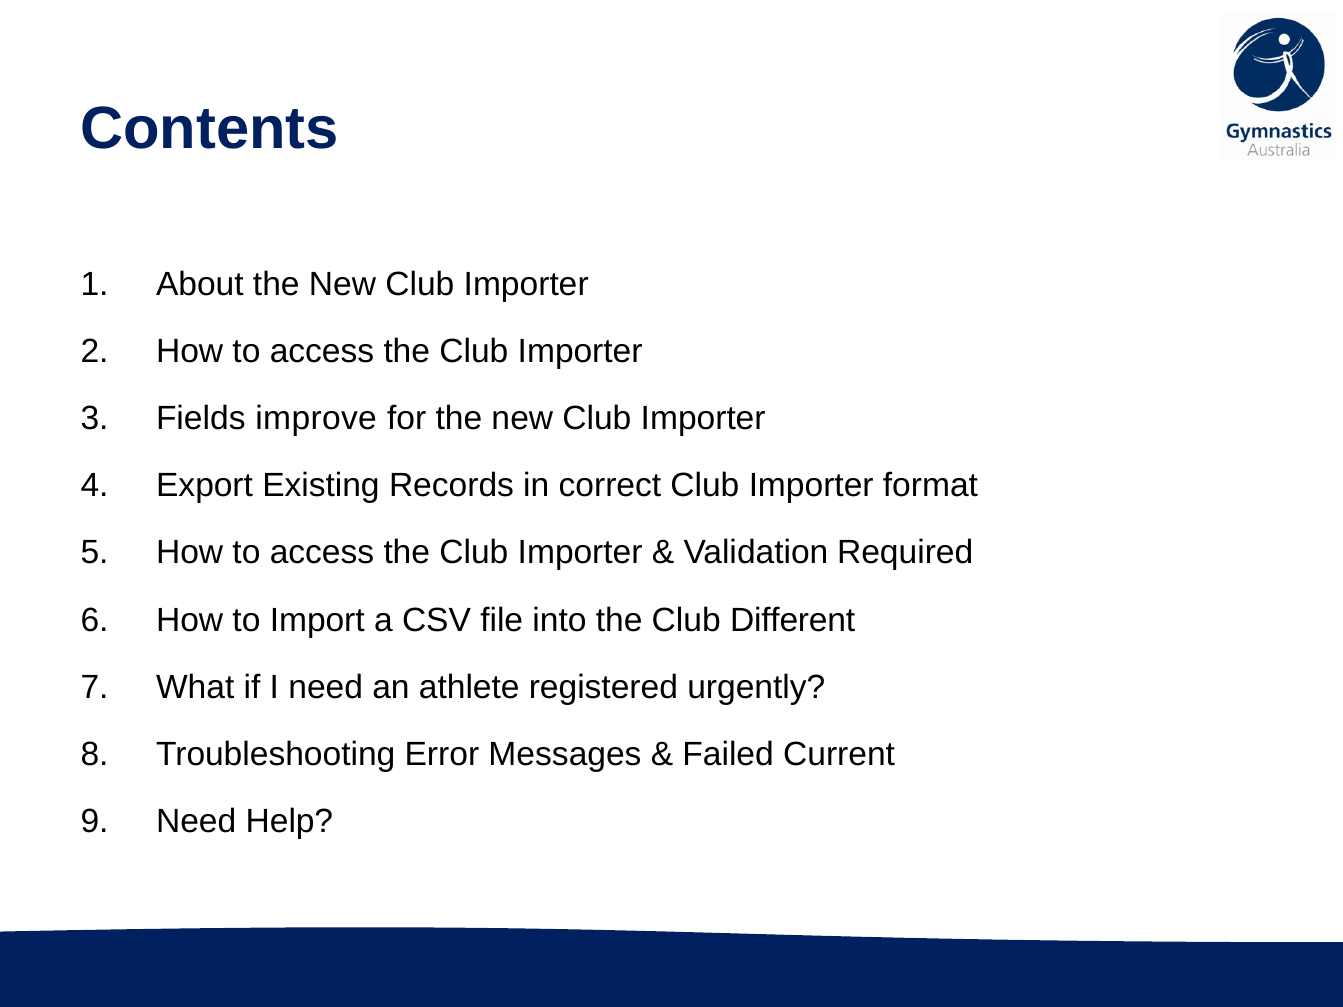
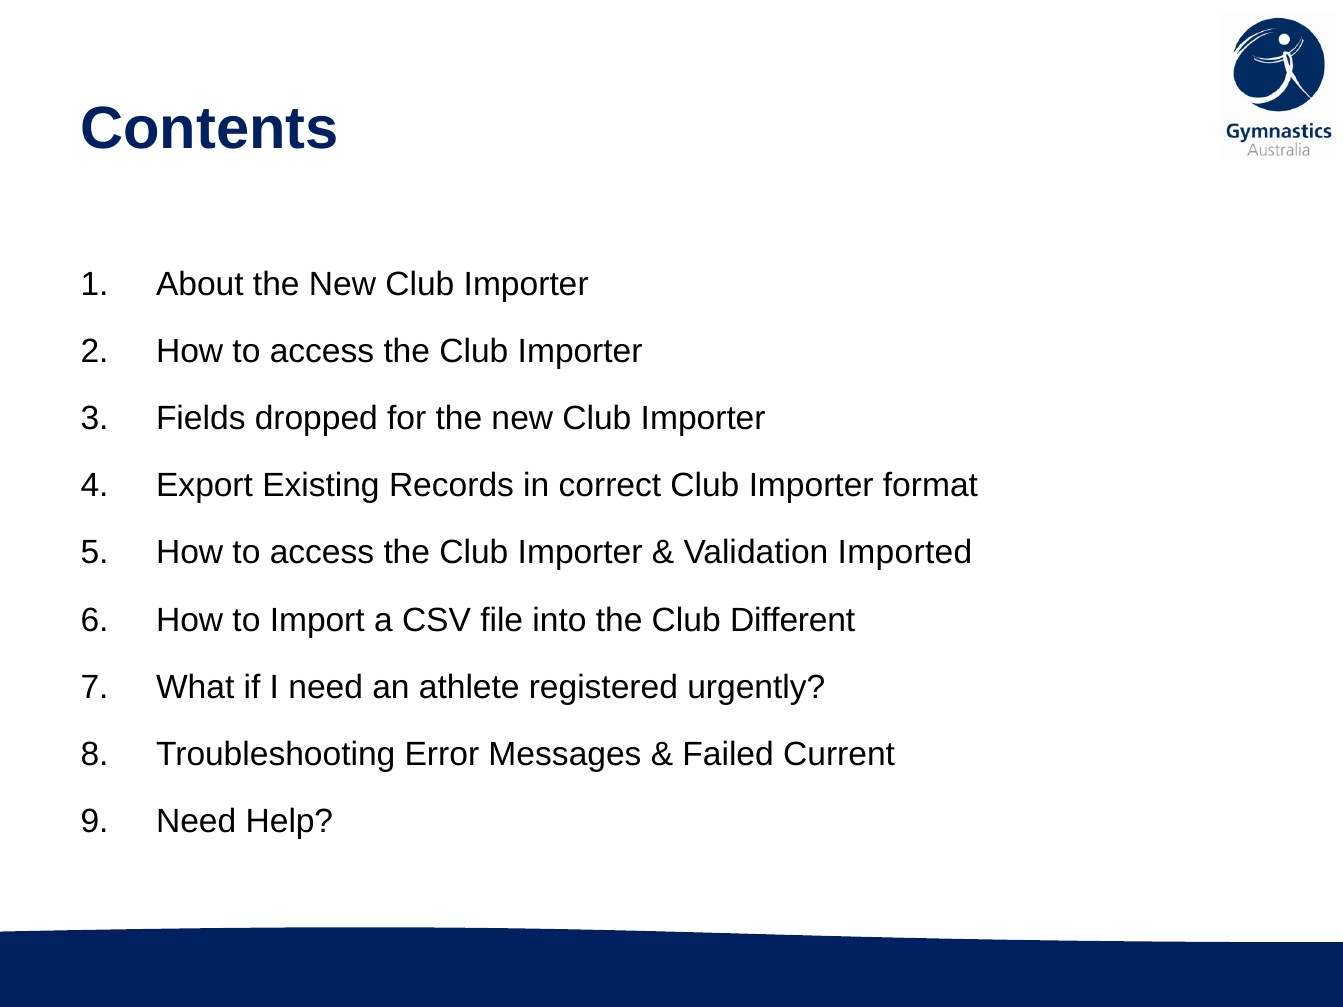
improve: improve -> dropped
Required: Required -> Imported
